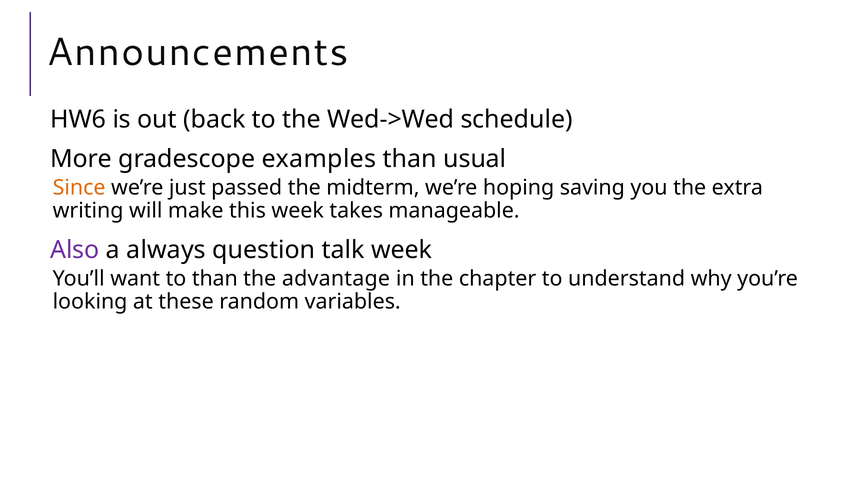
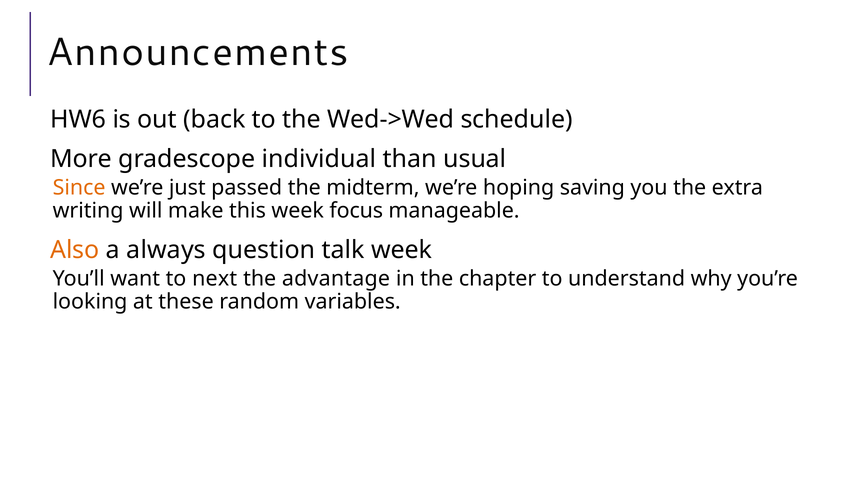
examples: examples -> individual
takes: takes -> focus
Also colour: purple -> orange
to than: than -> next
